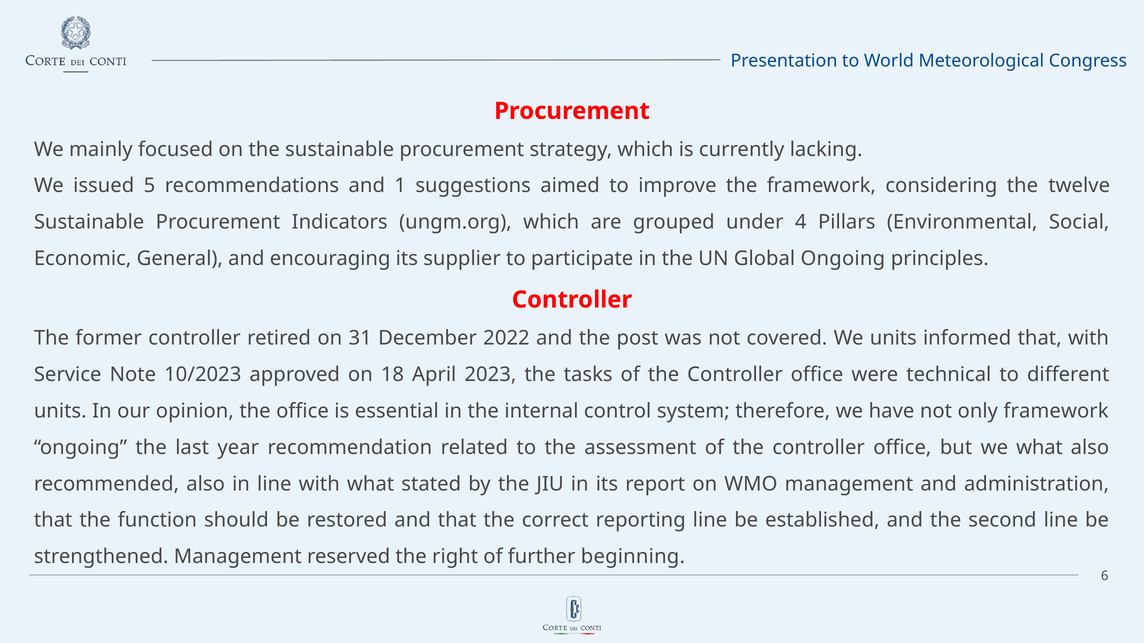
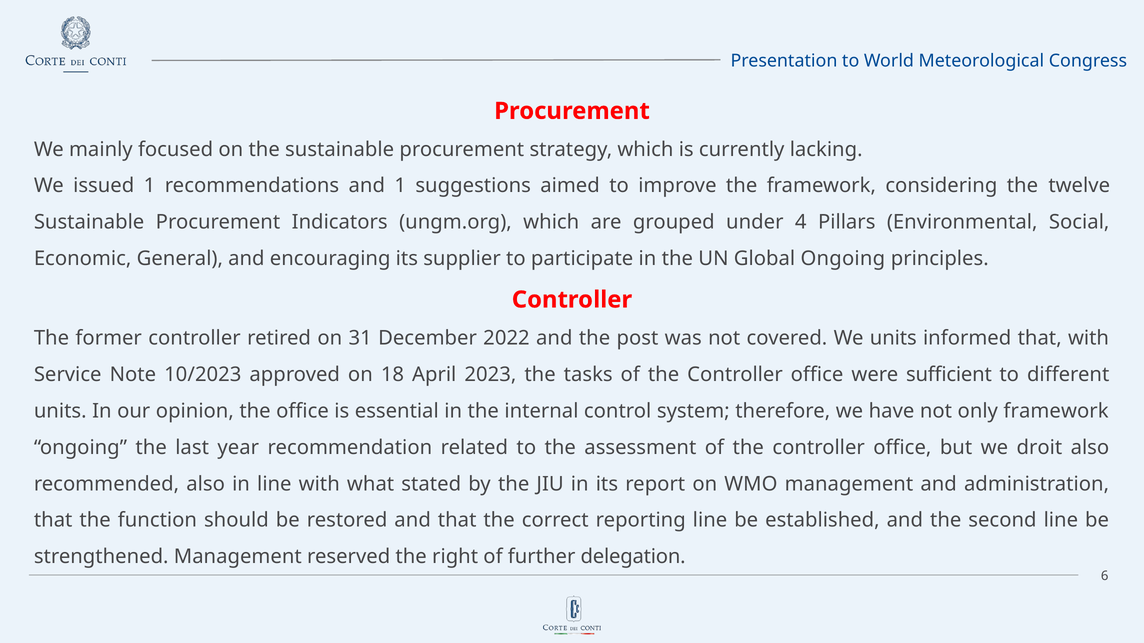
issued 5: 5 -> 1
technical: technical -> sufficient
we what: what -> droit
beginning: beginning -> delegation
